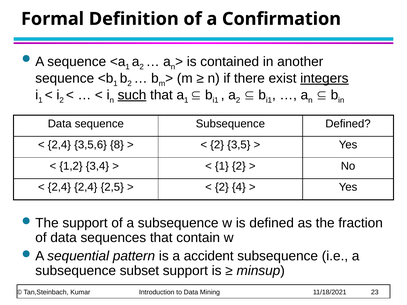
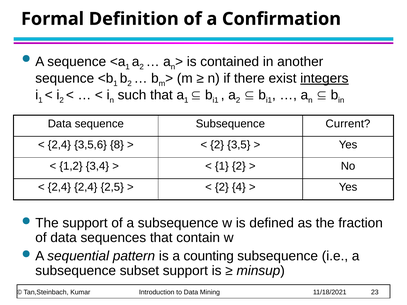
such underline: present -> none
Subsequence Defined: Defined -> Current
accident: accident -> counting
